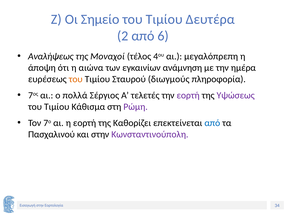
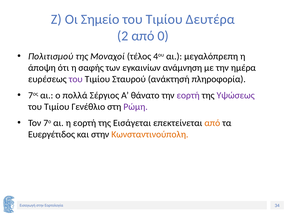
6: 6 -> 0
Αναλήψεως: Αναλήψεως -> Πολιτισμού
αιώνα: αιώνα -> σαφής
του at (76, 79) colour: orange -> purple
διωγμούς: διωγμούς -> ανάκτησή
τελετές: τελετές -> θάνατο
Κάθισμα: Κάθισμα -> Γενέθλιο
Καθορίζει: Καθορίζει -> Εισάγεται
από at (212, 123) colour: blue -> orange
Πασχαλινού: Πασχαλινού -> Ευεργέτιδος
Κωνσταντινούπολη colour: purple -> orange
